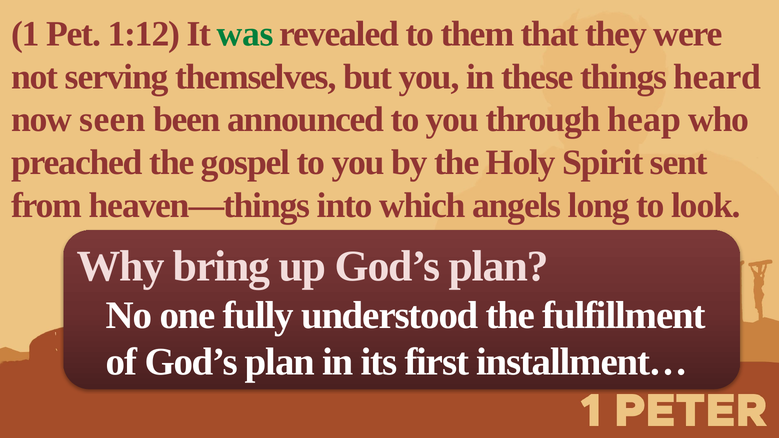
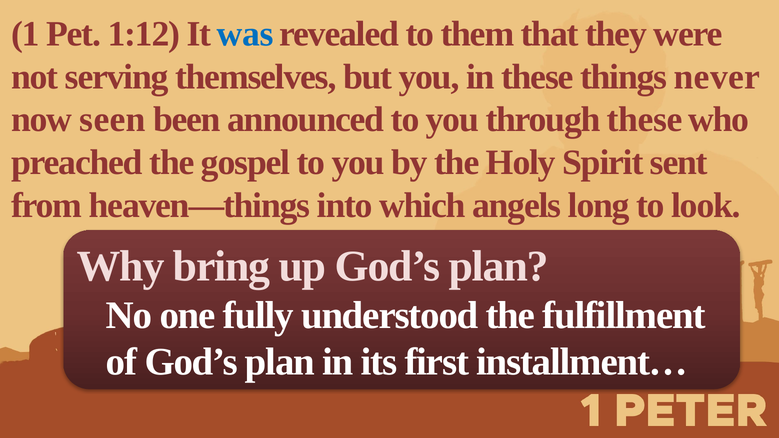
was colour: green -> blue
heard: heard -> never
through heap: heap -> these
